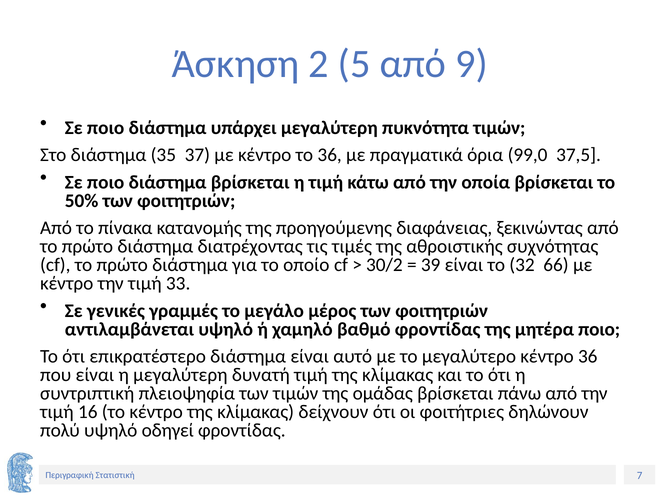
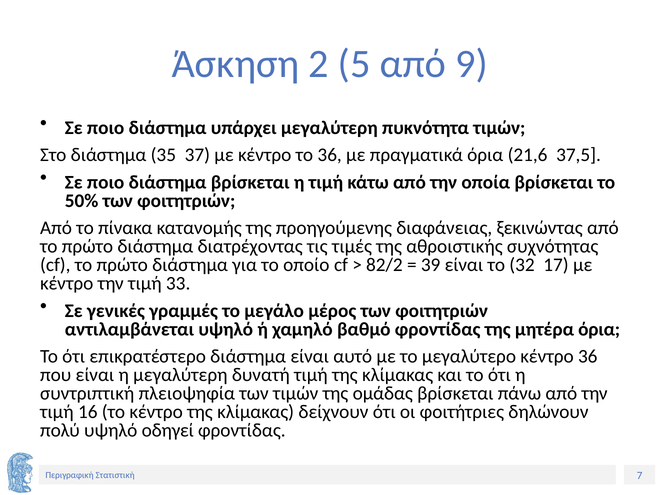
99,0: 99,0 -> 21,6
30/2: 30/2 -> 82/2
66: 66 -> 17
μητέρα ποιο: ποιο -> όρια
